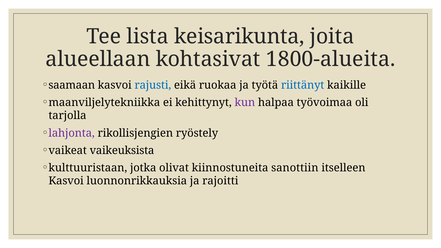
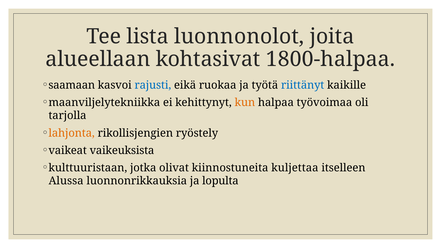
keisarikunta: keisarikunta -> luonnonolot
1800-alueita: 1800-alueita -> 1800-halpaa
kun colour: purple -> orange
lahjonta colour: purple -> orange
sanottiin: sanottiin -> kuljettaa
Kasvoi at (66, 181): Kasvoi -> Alussa
rajoitti: rajoitti -> lopulta
